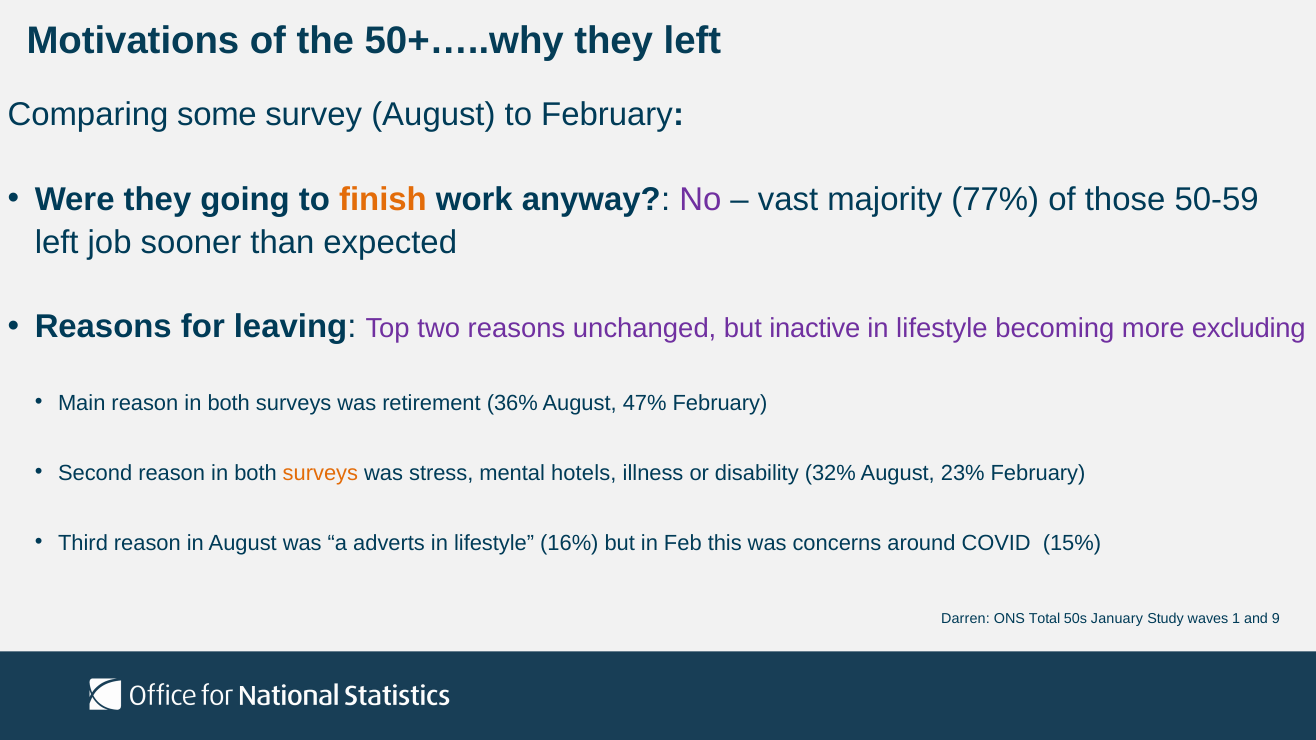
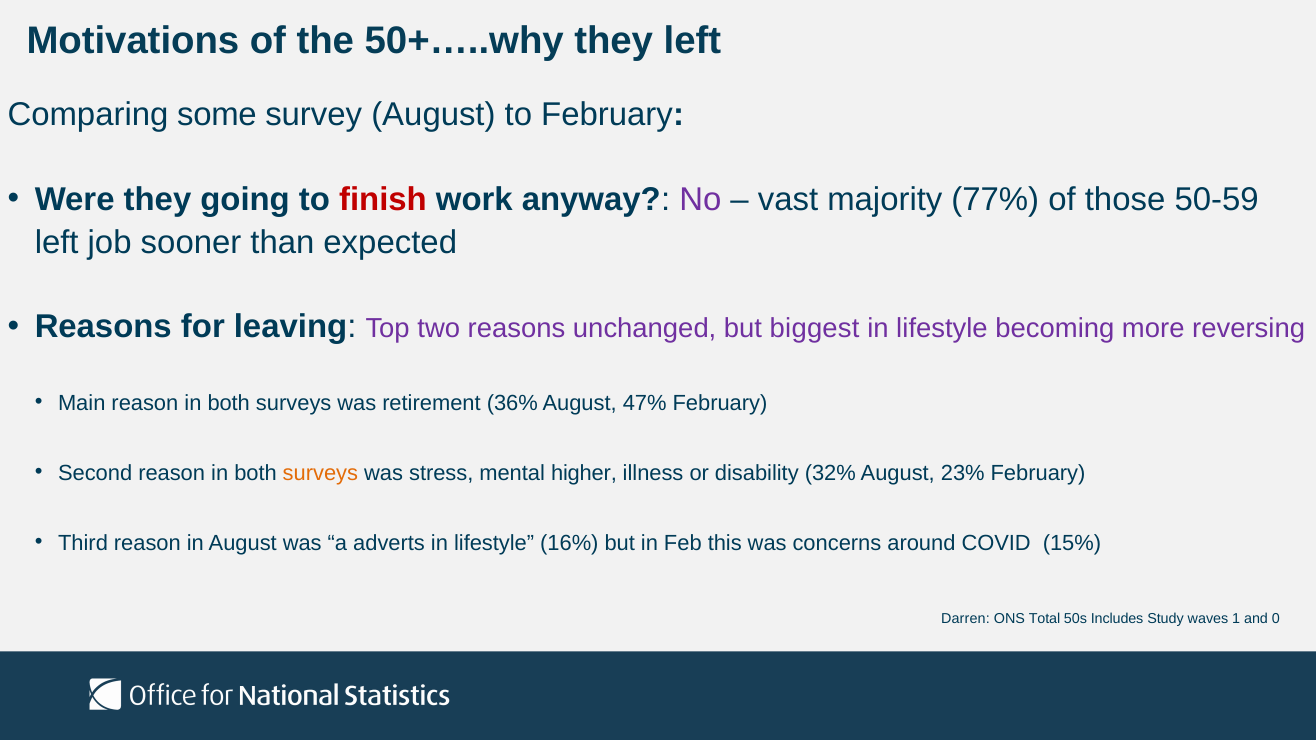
finish colour: orange -> red
inactive: inactive -> biggest
excluding: excluding -> reversing
hotels: hotels -> higher
January: January -> Includes
9: 9 -> 0
